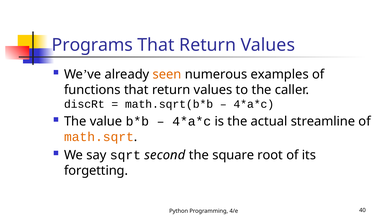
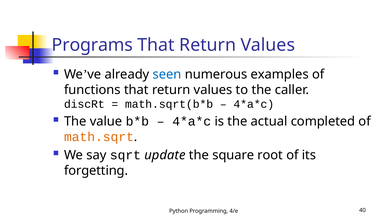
seen colour: orange -> blue
streamline: streamline -> completed
second: second -> update
